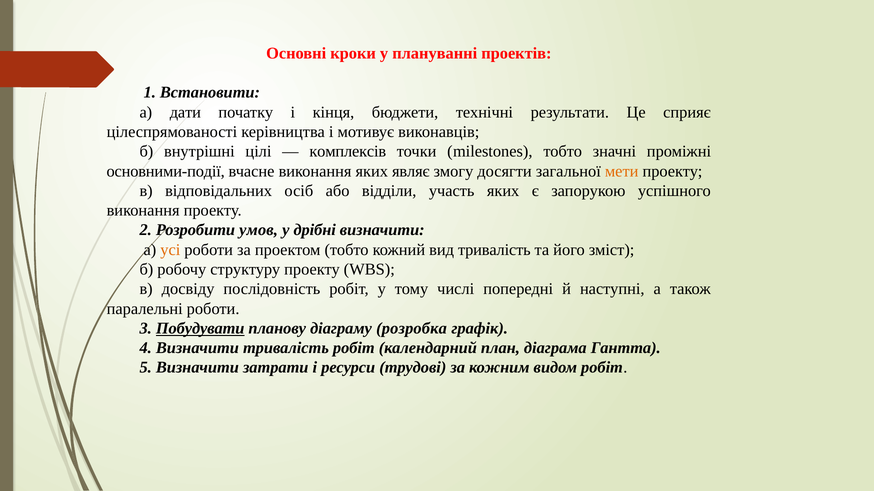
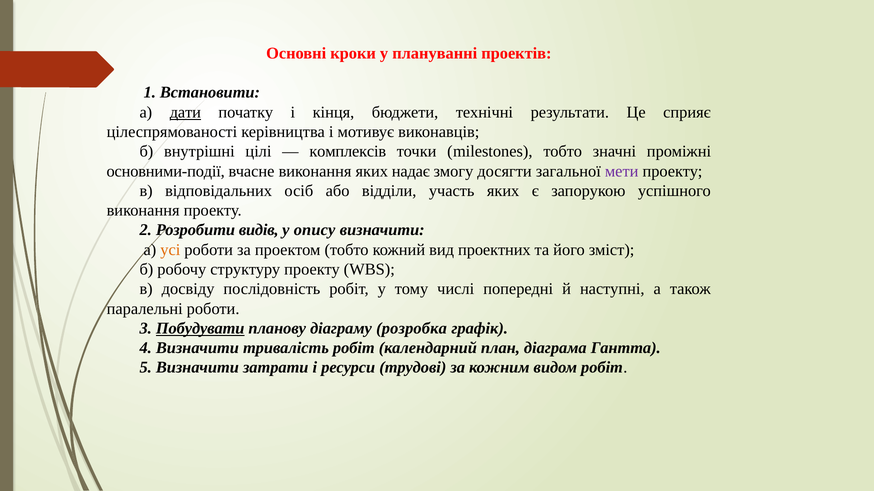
дати underline: none -> present
являє: являє -> надає
мети colour: orange -> purple
умов: умов -> видів
дрібні: дрібні -> опису
вид тривалість: тривалість -> проектних
